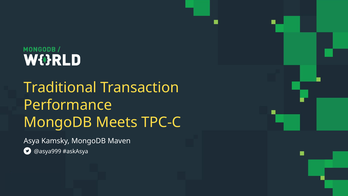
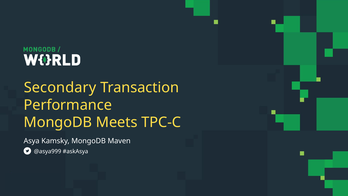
Traditional: Traditional -> Secondary
